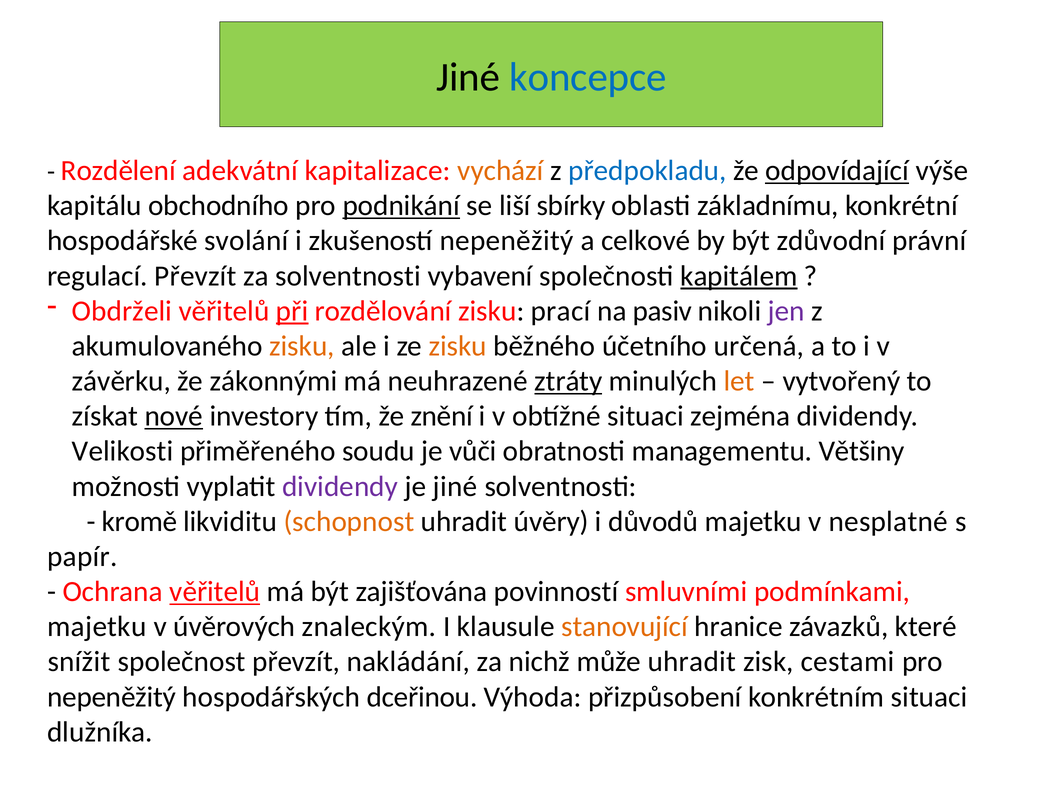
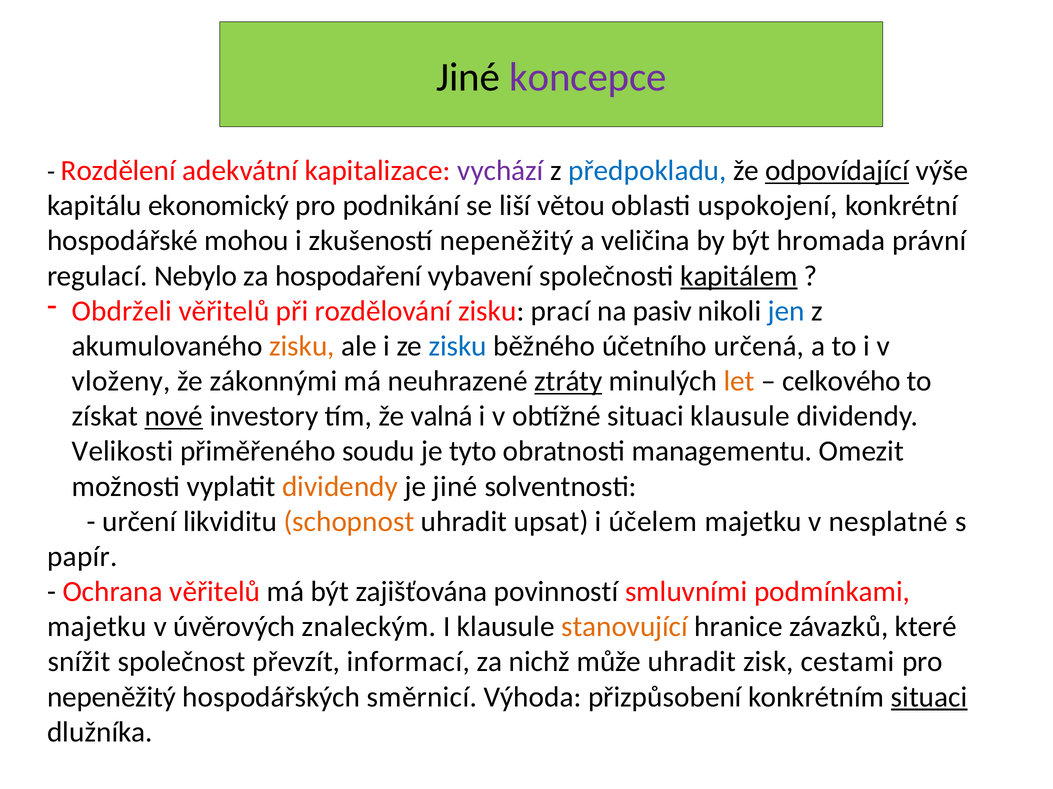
koncepce colour: blue -> purple
vychází colour: orange -> purple
obchodního: obchodního -> ekonomický
podnikání underline: present -> none
sbírky: sbírky -> větou
základnímu: základnímu -> uspokojení
svolání: svolání -> mohou
celkové: celkové -> veličina
zdůvodní: zdůvodní -> hromada
regulací Převzít: Převzít -> Nebylo
za solventnosti: solventnosti -> hospodaření
při underline: present -> none
jen colour: purple -> blue
zisku at (458, 346) colour: orange -> blue
závěrku: závěrku -> vloženy
vytvořený: vytvořený -> celkového
znění: znění -> valná
situaci zejména: zejména -> klausule
vůči: vůči -> tyto
Většiny: Většiny -> Omezit
dividendy at (340, 487) colour: purple -> orange
kromě: kromě -> určení
úvěry: úvěry -> upsat
důvodů: důvodů -> účelem
věřitelů at (215, 592) underline: present -> none
nakládání: nakládání -> informací
dceřinou: dceřinou -> směrnicí
situaci at (929, 698) underline: none -> present
